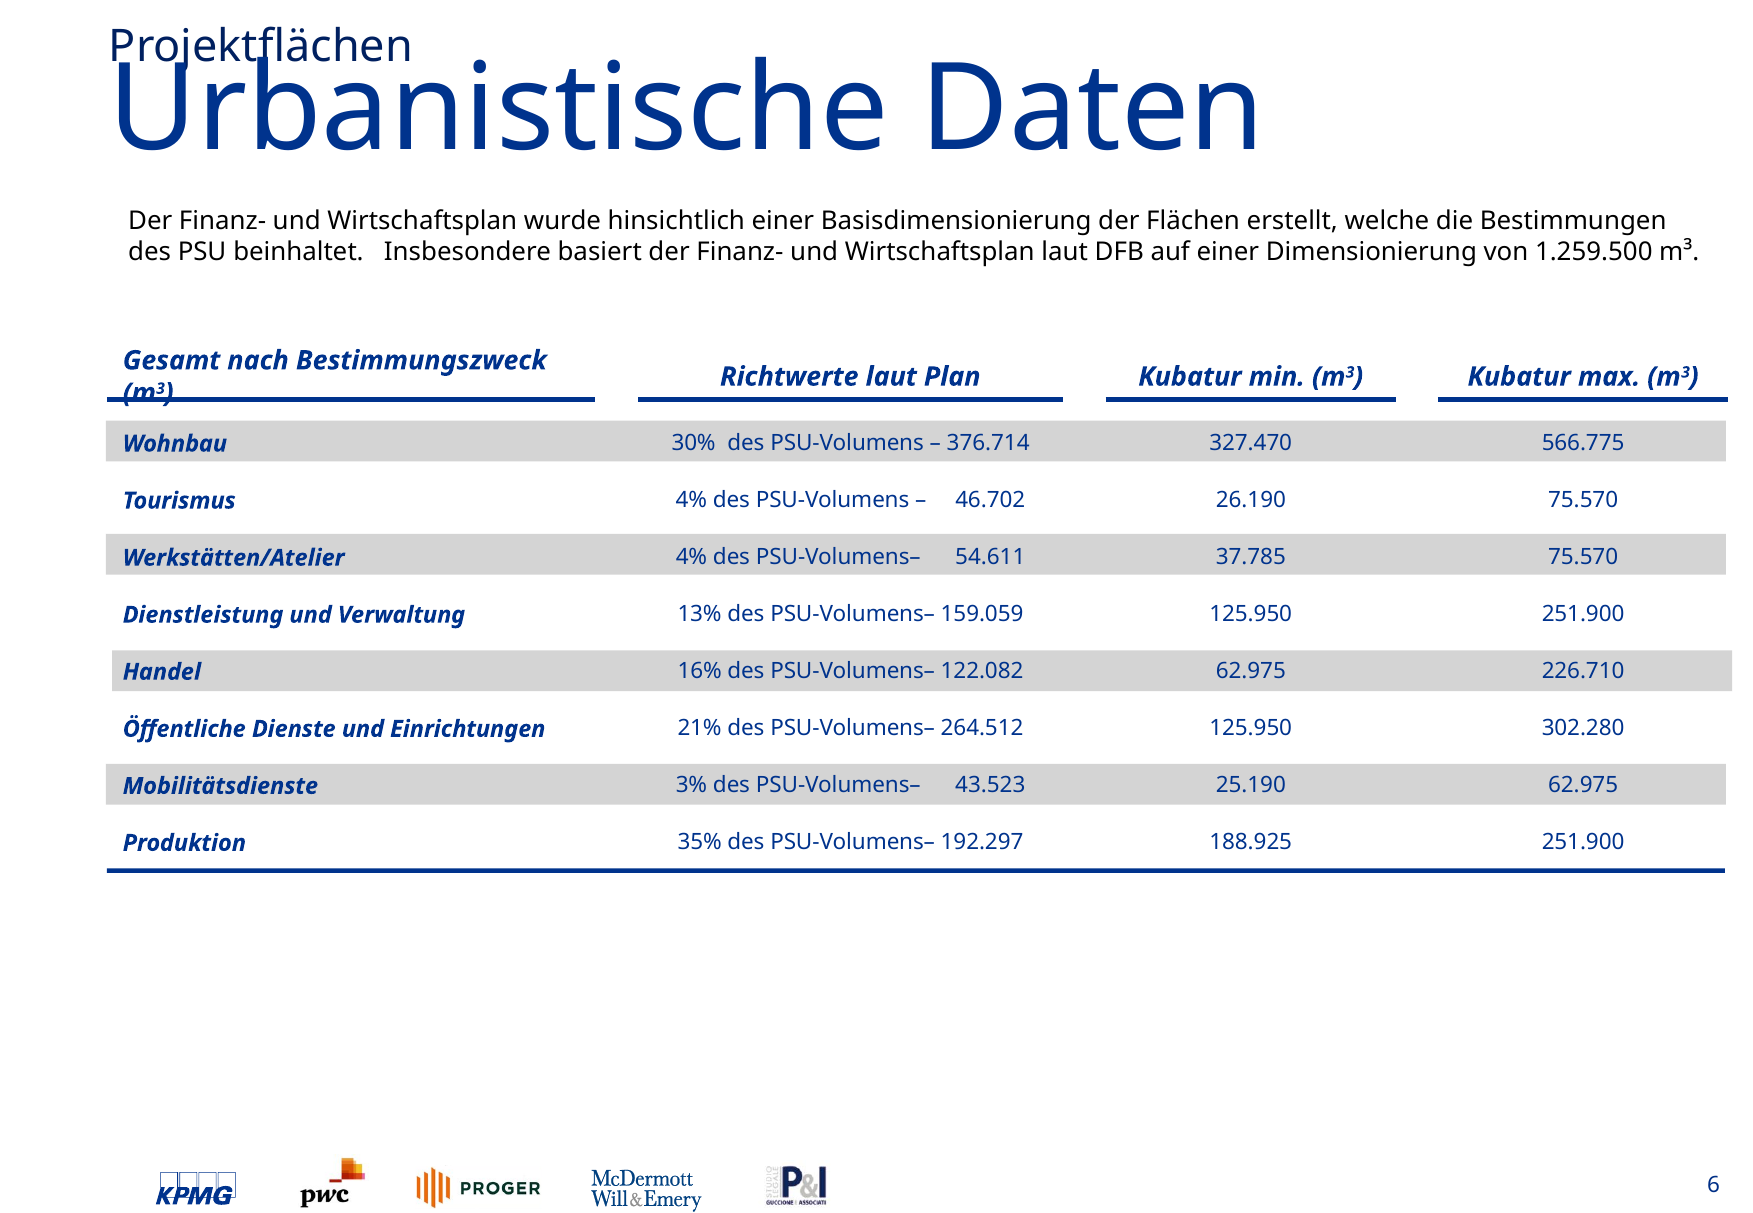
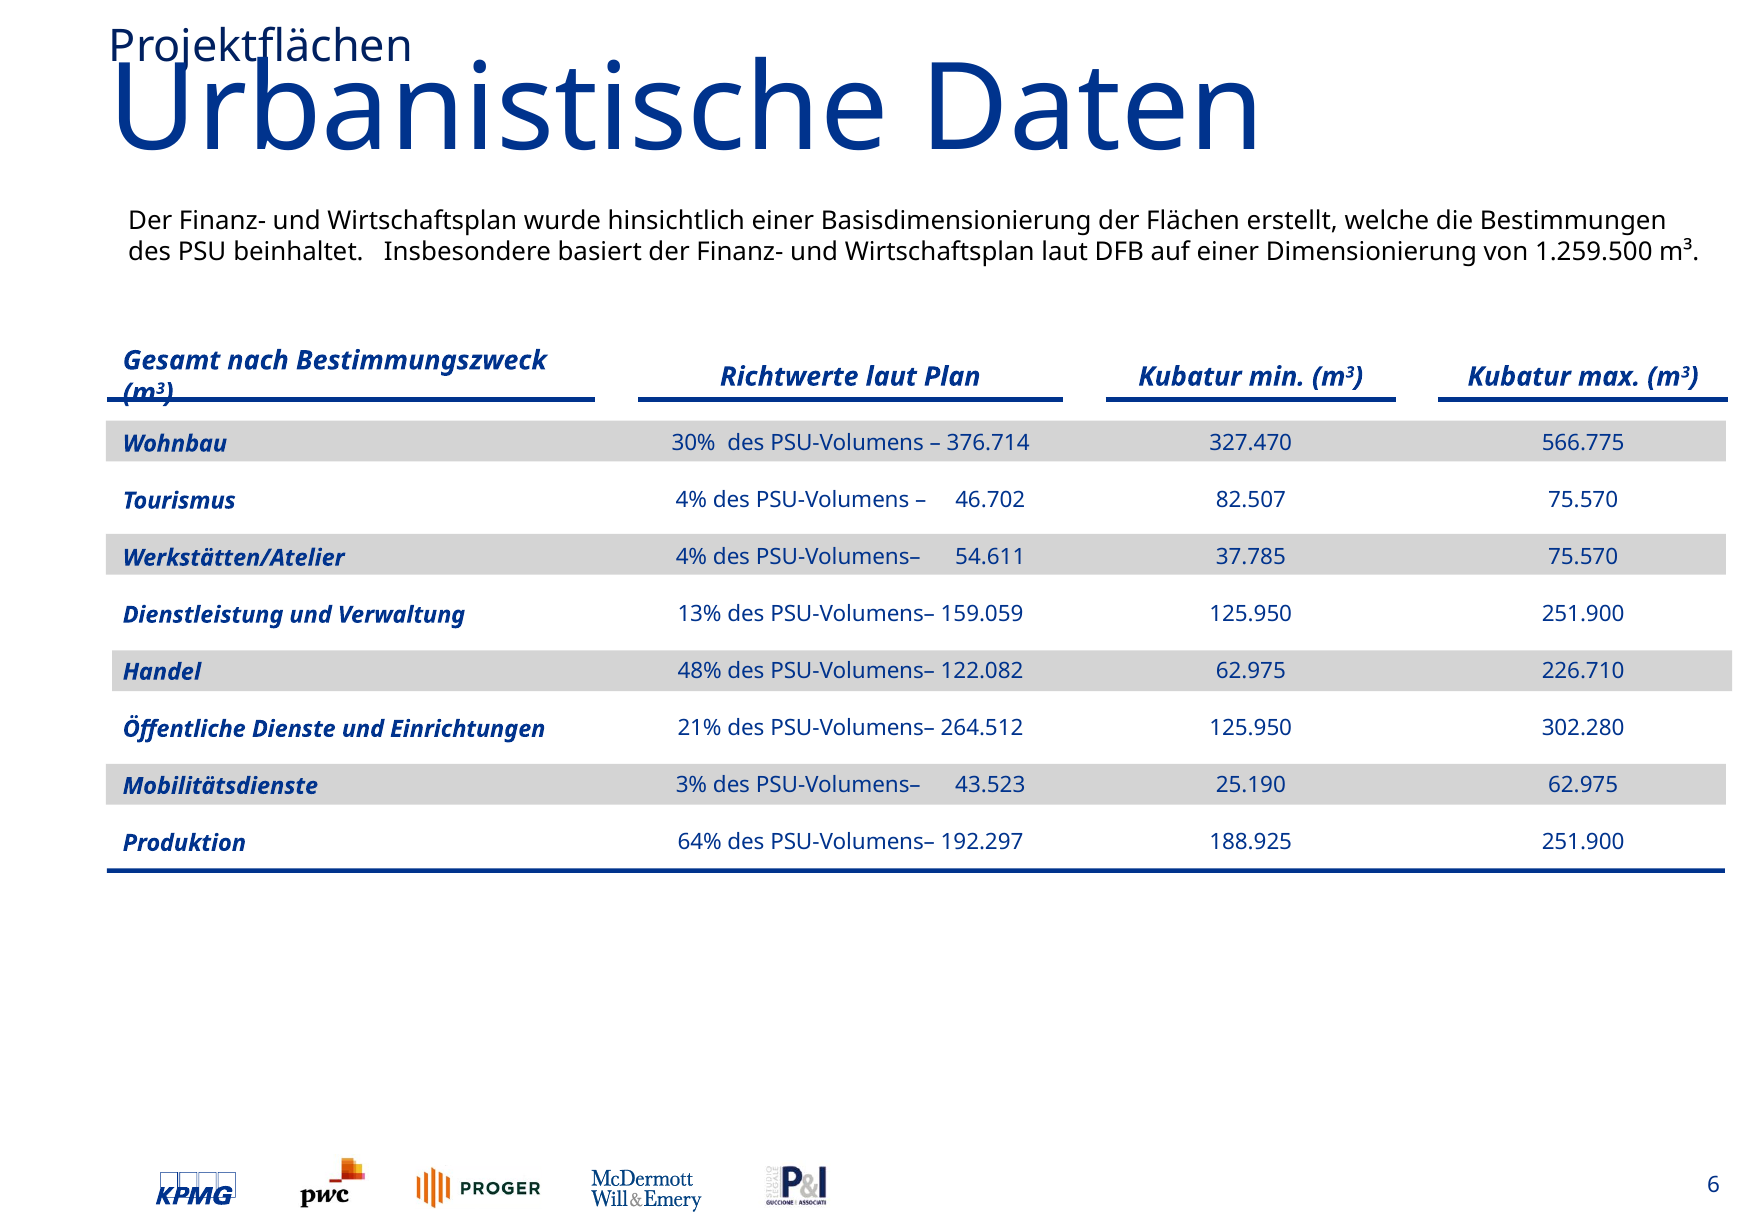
26.190: 26.190 -> 82.507
16%: 16% -> 48%
35%: 35% -> 64%
